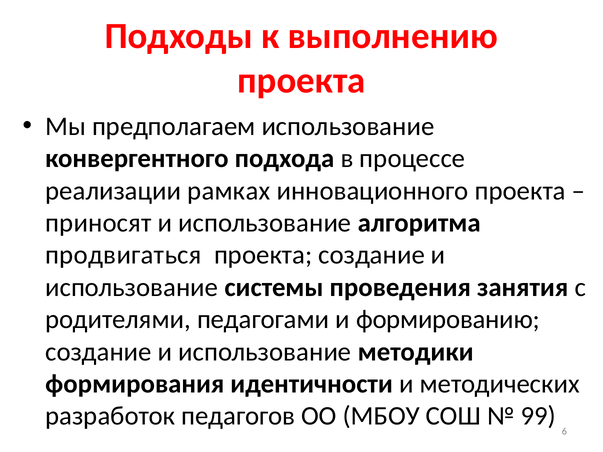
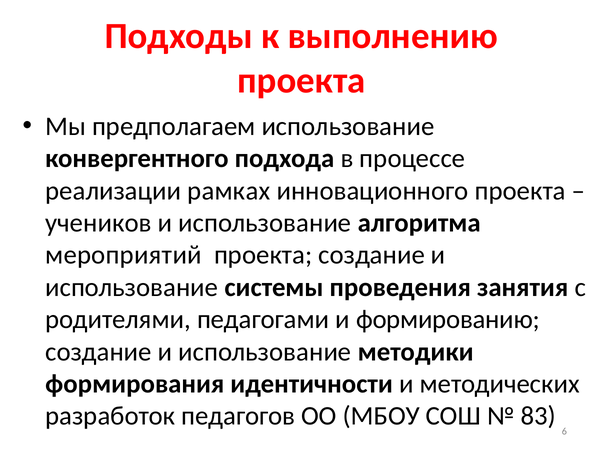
приносят: приносят -> учеников
продвигаться: продвигаться -> мероприятий
99: 99 -> 83
